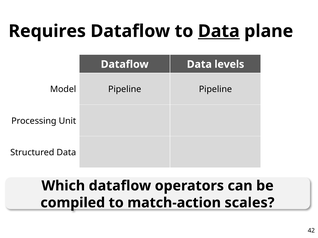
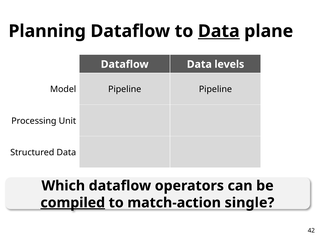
Requires: Requires -> Planning
compiled underline: none -> present
scales: scales -> single
